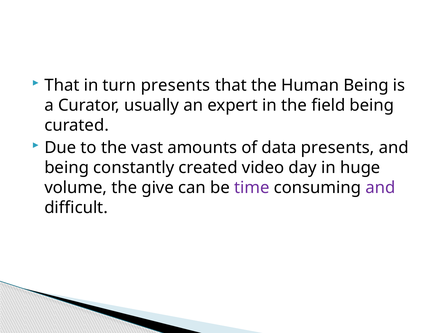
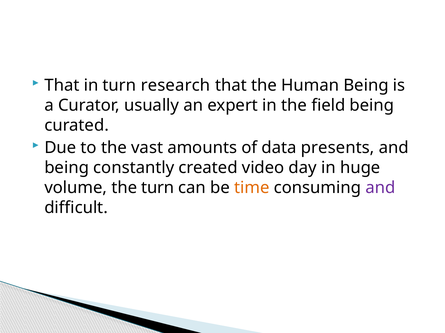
turn presents: presents -> research
the give: give -> turn
time colour: purple -> orange
